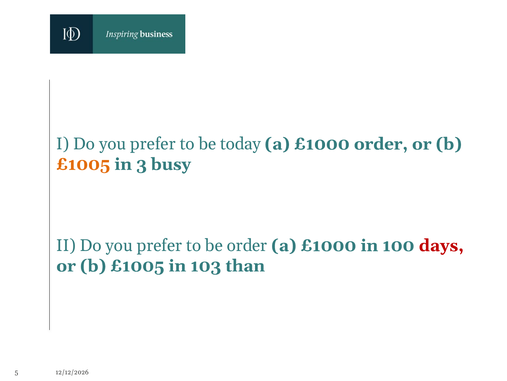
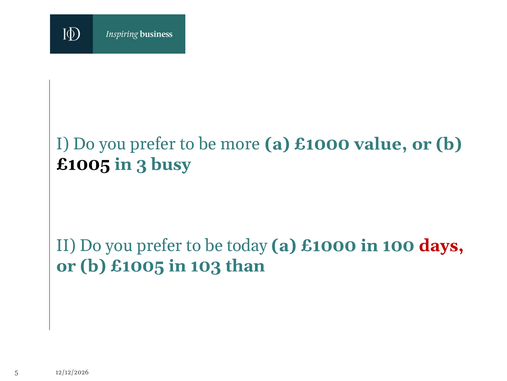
today: today -> more
£1000 order: order -> value
£1005 at (83, 164) colour: orange -> black
be order: order -> today
